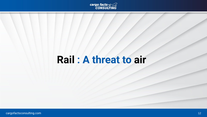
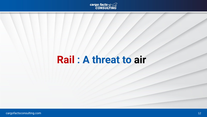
Rail colour: black -> red
